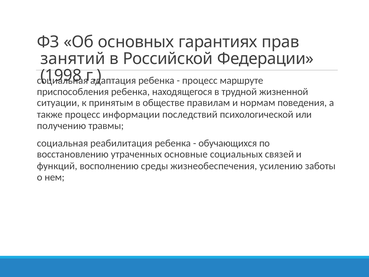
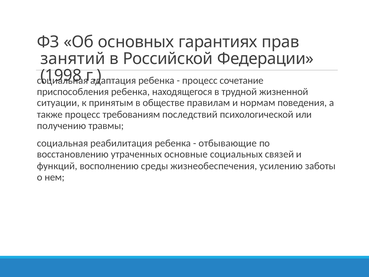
маршруте: маршруте -> сочетание
информации: информации -> требованиям
обучающихся: обучающихся -> отбывающие
